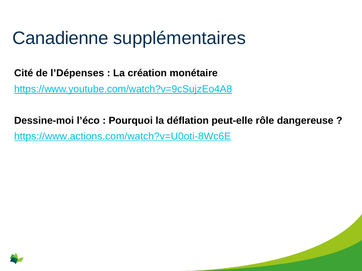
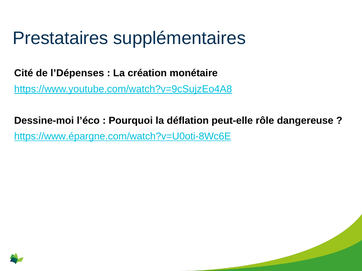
Canadienne: Canadienne -> Prestataires
https://www.actions.com/watch?v=U0oti-8Wc6E: https://www.actions.com/watch?v=U0oti-8Wc6E -> https://www.épargne.com/watch?v=U0oti-8Wc6E
